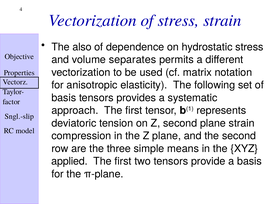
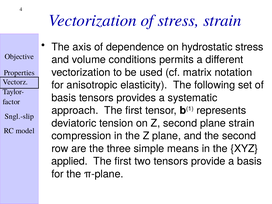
also: also -> axis
separates: separates -> conditions
